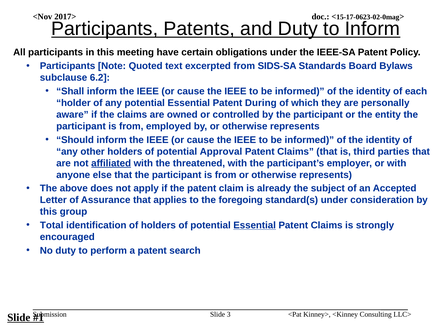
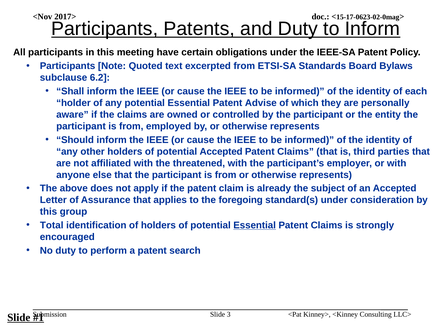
SIDS-SA: SIDS-SA -> ETSI-SA
During: During -> Advise
potential Approval: Approval -> Accepted
affiliated underline: present -> none
